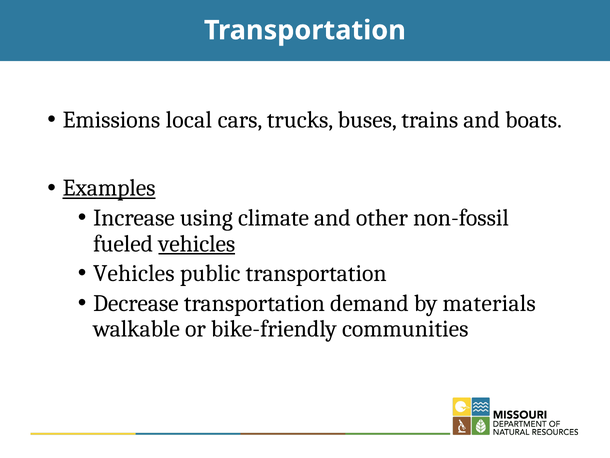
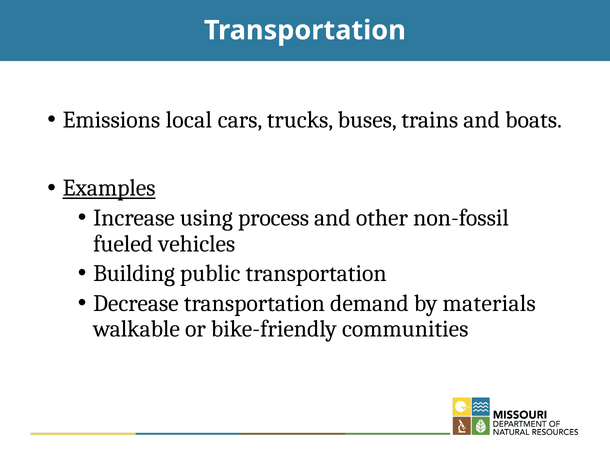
climate: climate -> process
vehicles at (197, 243) underline: present -> none
Vehicles at (134, 273): Vehicles -> Building
